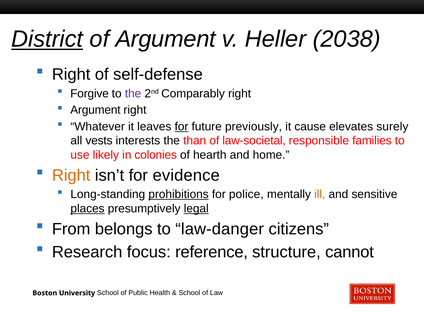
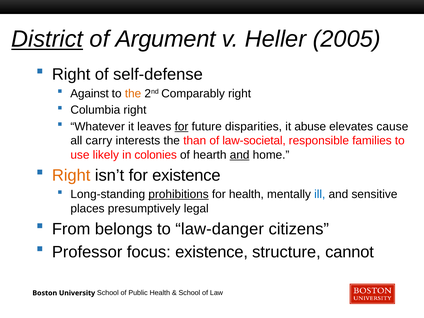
2038: 2038 -> 2005
Forgive: Forgive -> Against
the at (133, 94) colour: purple -> orange
Argument at (95, 110): Argument -> Columbia
previously: previously -> disparities
cause: cause -> abuse
surely: surely -> cause
vests: vests -> carry
and at (240, 155) underline: none -> present
for evidence: evidence -> existence
for police: police -> health
ill colour: orange -> blue
places underline: present -> none
legal underline: present -> none
Research: Research -> Professor
focus reference: reference -> existence
